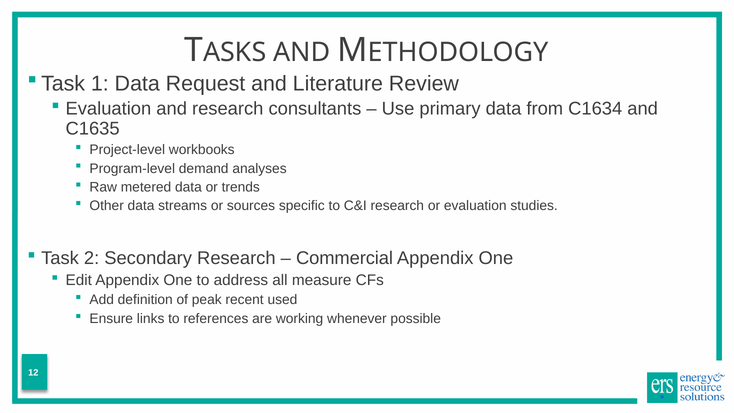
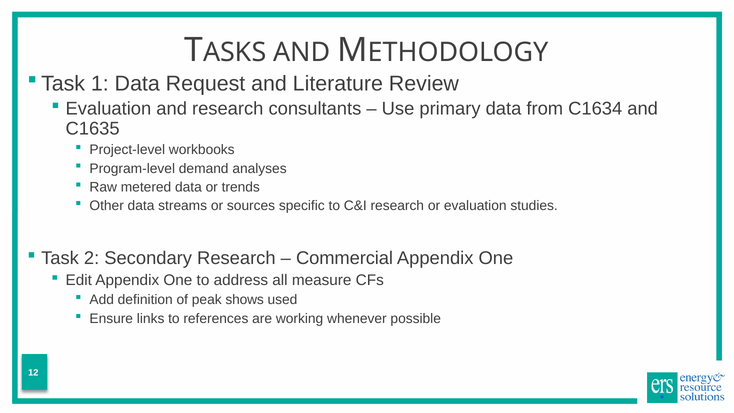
recent: recent -> shows
